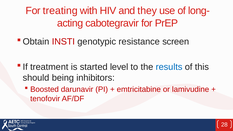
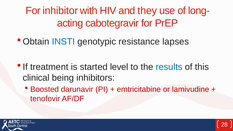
treating: treating -> inhibitor
INSTI colour: red -> blue
screen: screen -> lapses
should: should -> clinical
